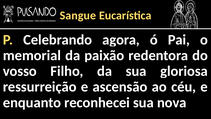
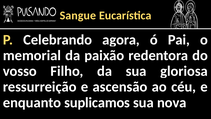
reconhecei: reconhecei -> suplicamos
